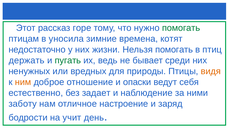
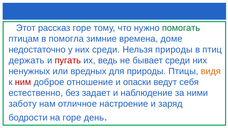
уносила: уносила -> помогла
котят: котят -> доме
них жизни: жизни -> среди
Нельзя помогать: помогать -> природы
пугать colour: green -> red
ним colour: orange -> red
на учит: учит -> горе
